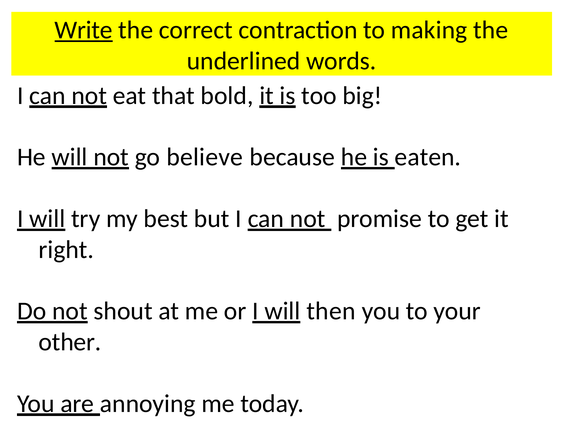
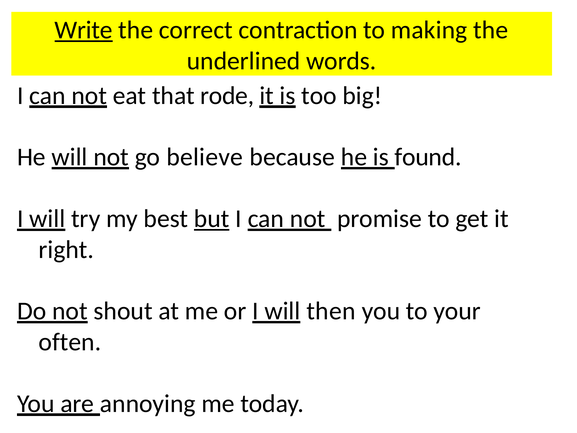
bold: bold -> rode
eaten: eaten -> found
but underline: none -> present
other: other -> often
